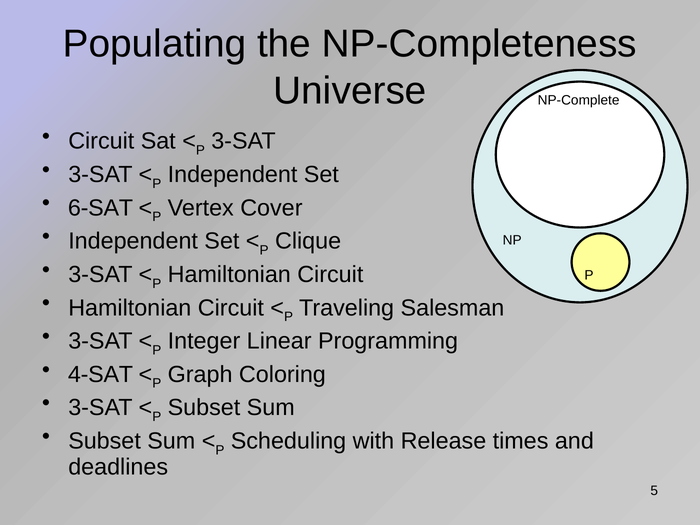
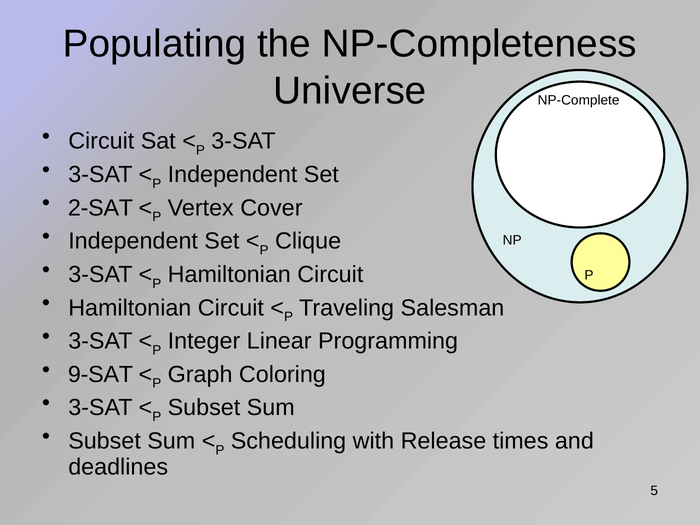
6-SAT: 6-SAT -> 2-SAT
4-SAT: 4-SAT -> 9-SAT
